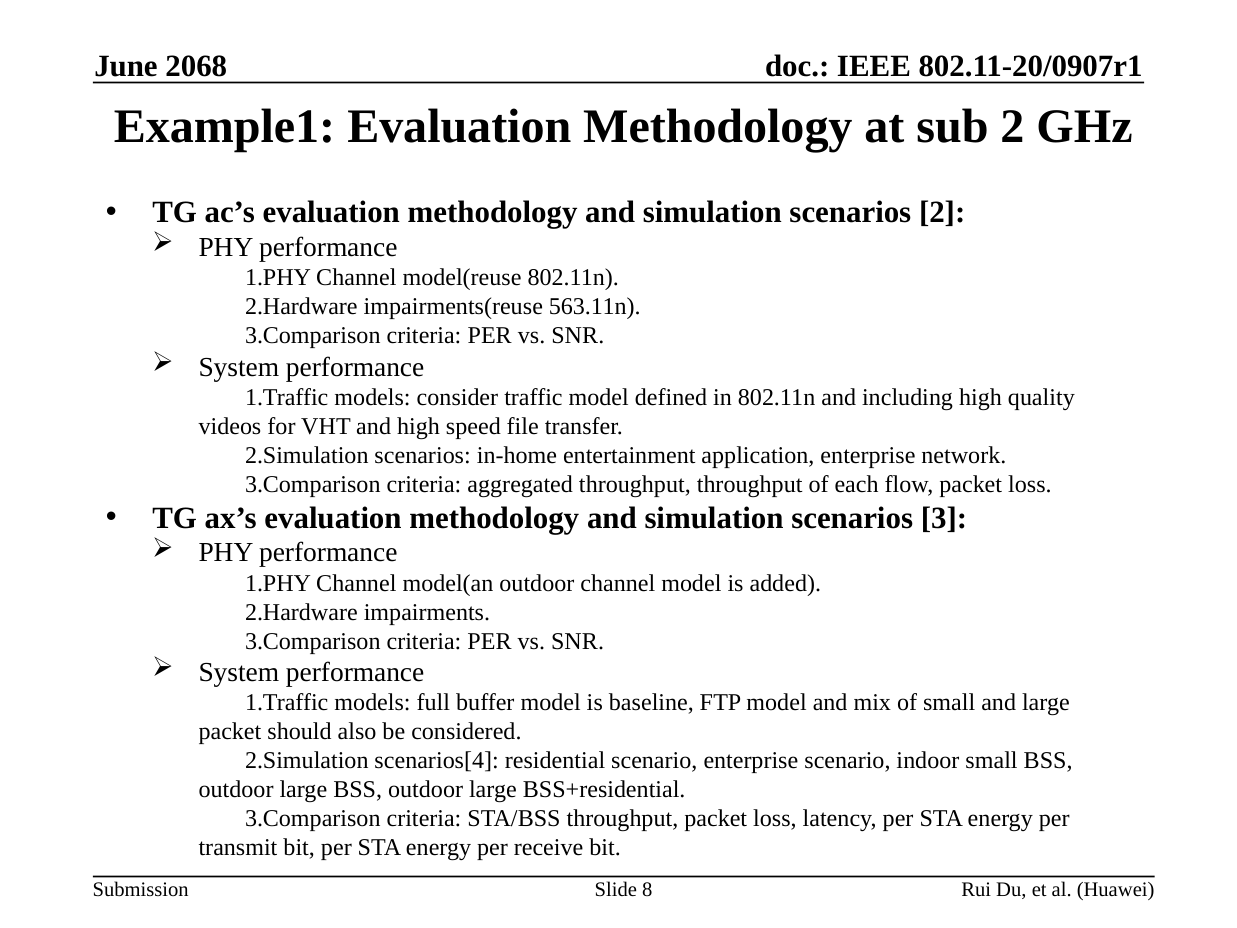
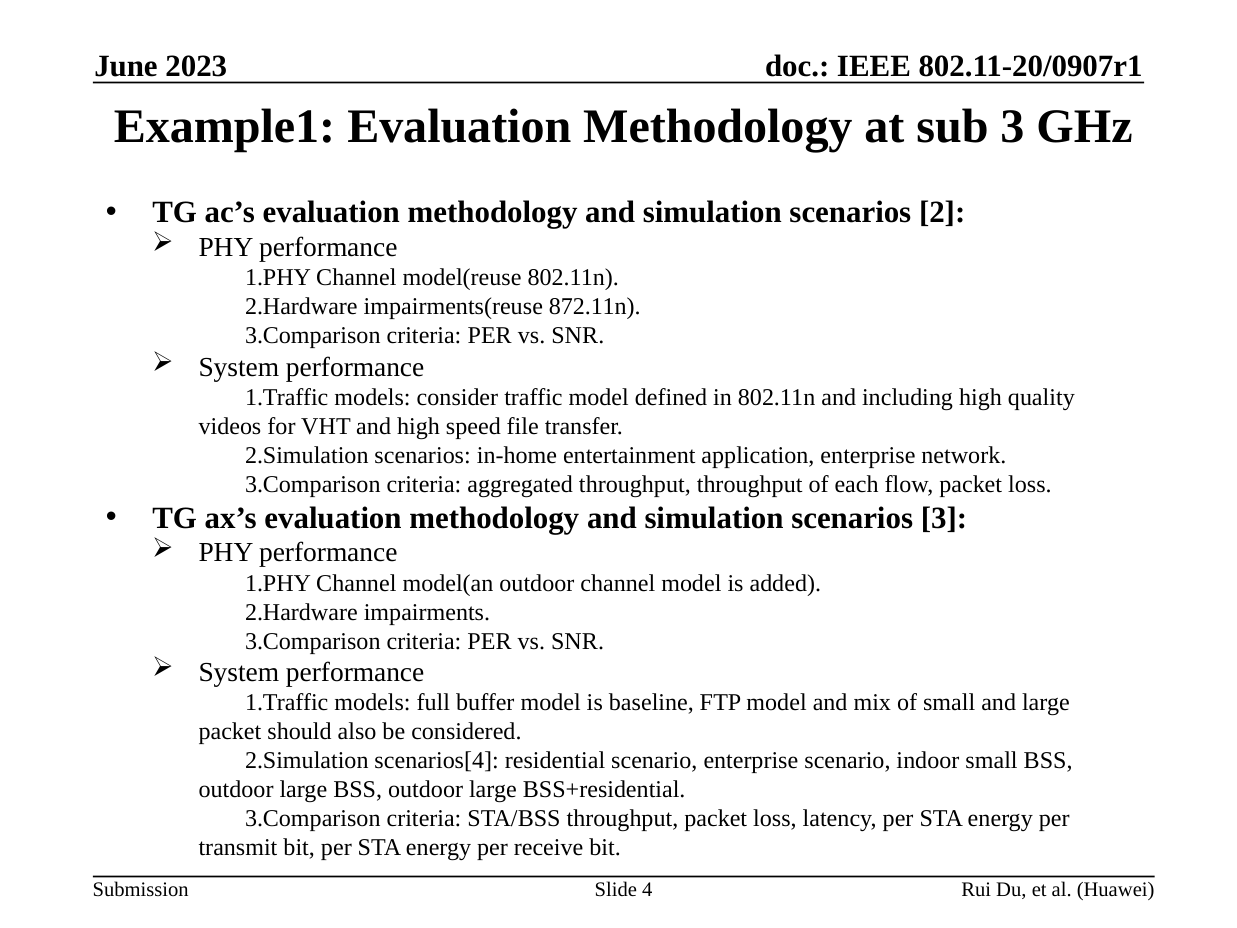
2068: 2068 -> 2023
sub 2: 2 -> 3
563.11n: 563.11n -> 872.11n
8: 8 -> 4
